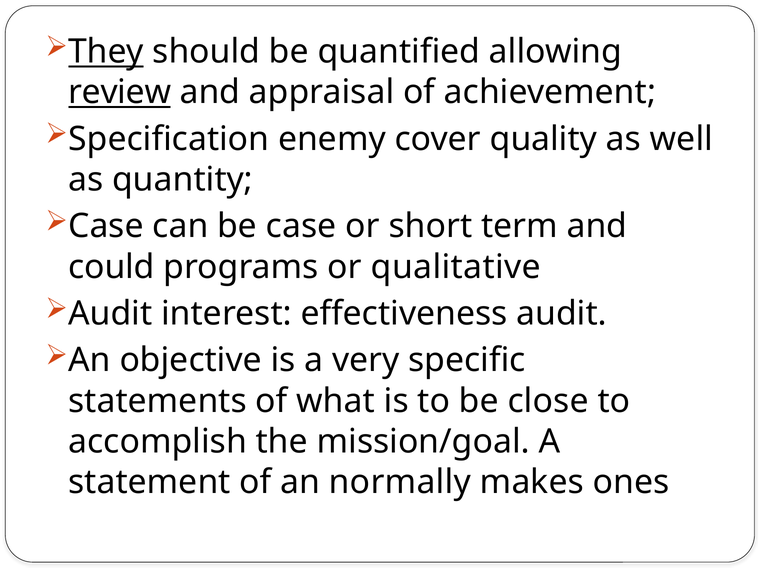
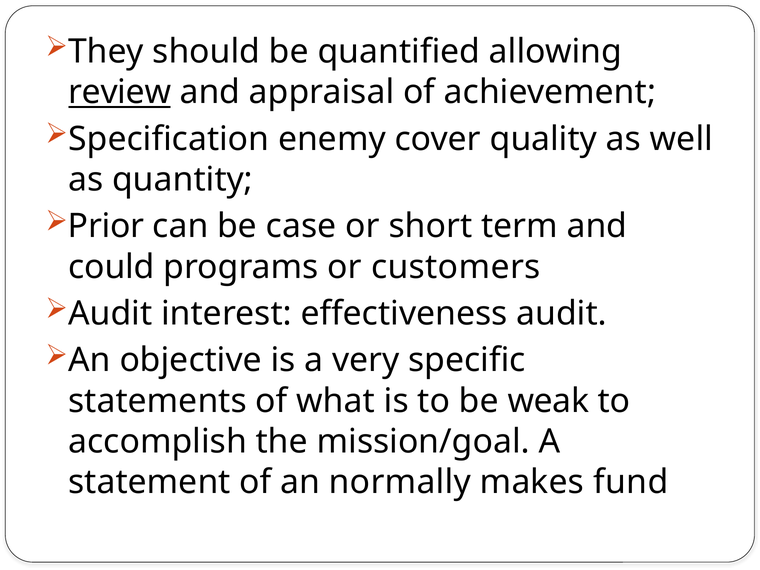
They underline: present -> none
Case at (106, 226): Case -> Prior
qualitative: qualitative -> customers
close: close -> weak
ones: ones -> fund
